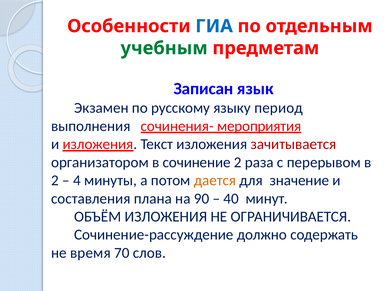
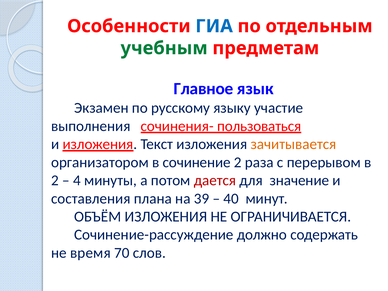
Записан: Записан -> Главное
период: период -> участие
мероприятия: мероприятия -> пользоваться
зачитывается colour: red -> orange
дается colour: orange -> red
90: 90 -> 39
